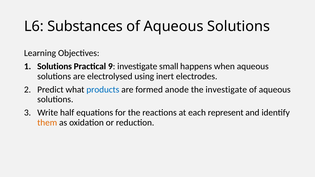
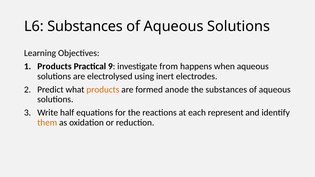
Solutions at (55, 66): Solutions -> Products
small: small -> from
products at (103, 90) colour: blue -> orange
the investigate: investigate -> substances
